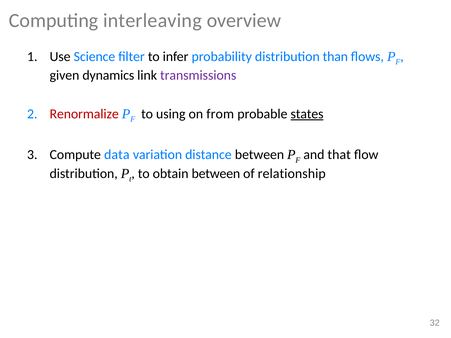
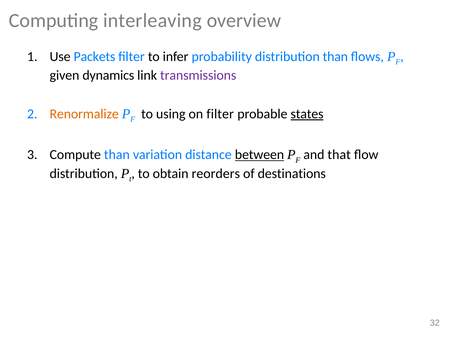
Science: Science -> Packets
Renormalize colour: red -> orange
on from: from -> filter
Compute data: data -> than
between at (260, 155) underline: none -> present
obtain between: between -> reorders
relationship: relationship -> destinations
